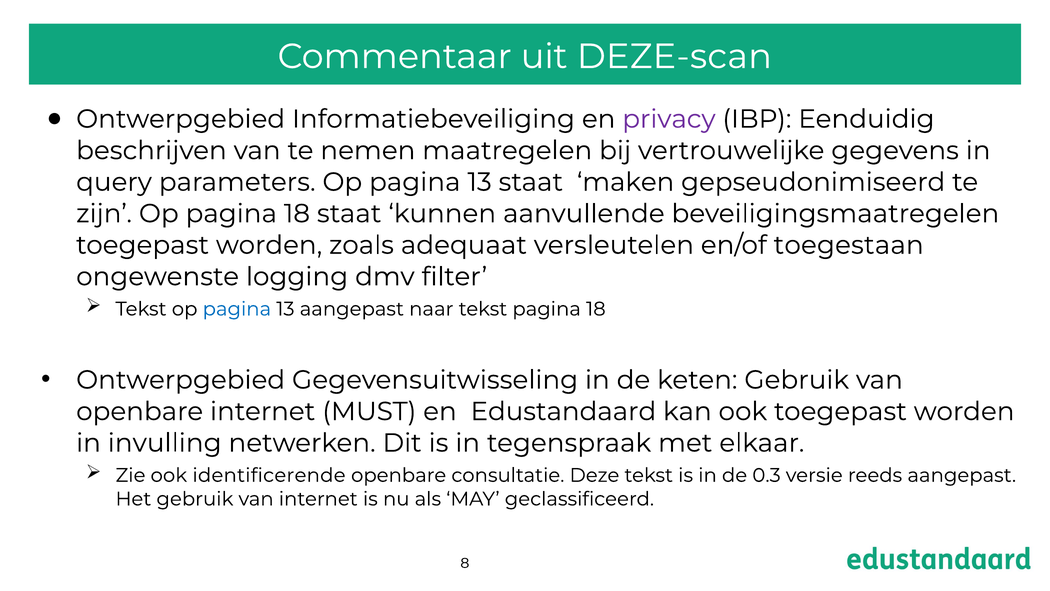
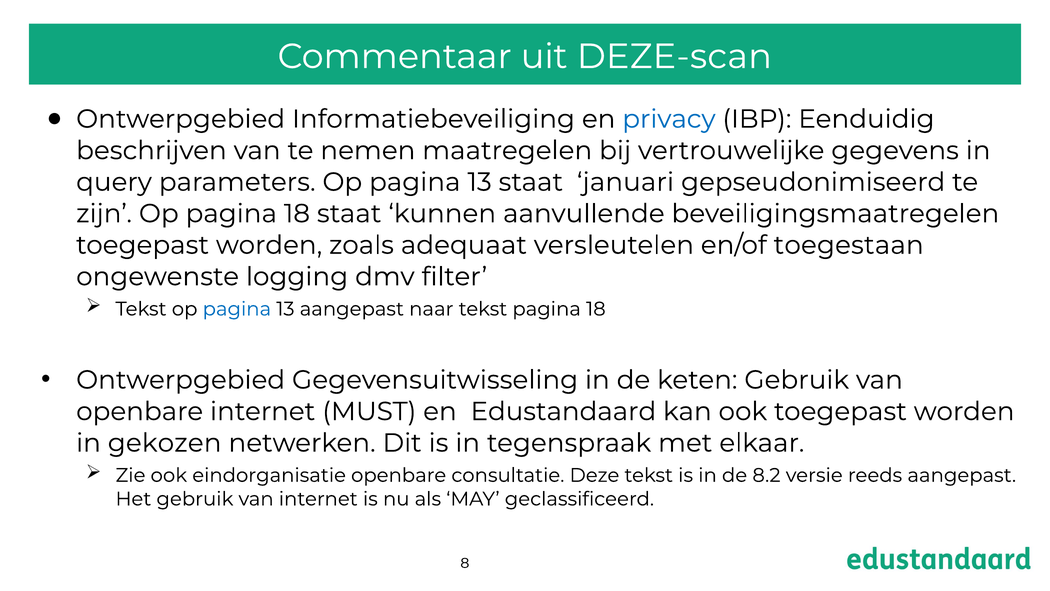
privacy colour: purple -> blue
maken: maken -> januari
invulling: invulling -> gekozen
identificerende: identificerende -> eindorganisatie
0.3: 0.3 -> 8.2
